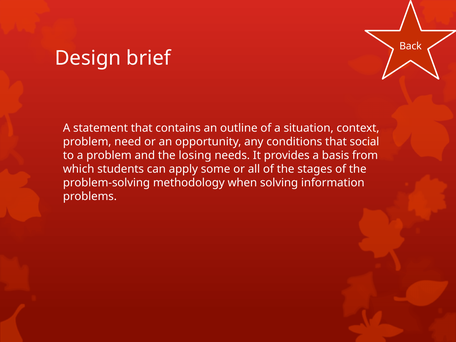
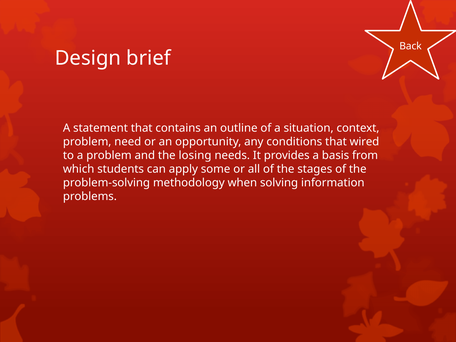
social: social -> wired
